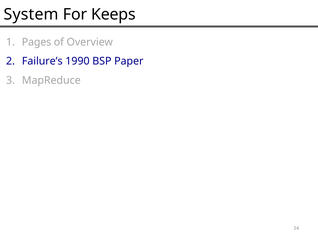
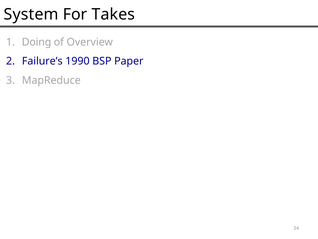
Keeps: Keeps -> Takes
Pages: Pages -> Doing
